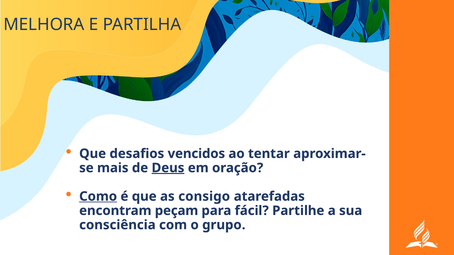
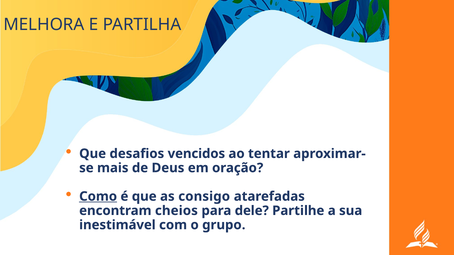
Deus underline: present -> none
peçam: peçam -> cheios
fácil: fácil -> dele
consciência: consciência -> inestimável
